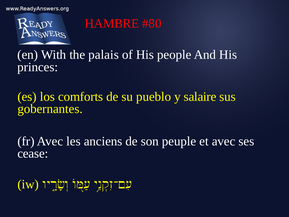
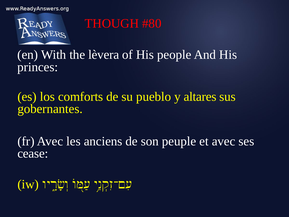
HAMBRE: HAMBRE -> THOUGH
palais: palais -> lèvera
salaire: salaire -> altares
